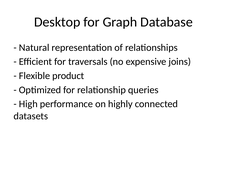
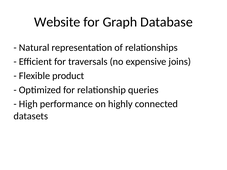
Desktop: Desktop -> Website
